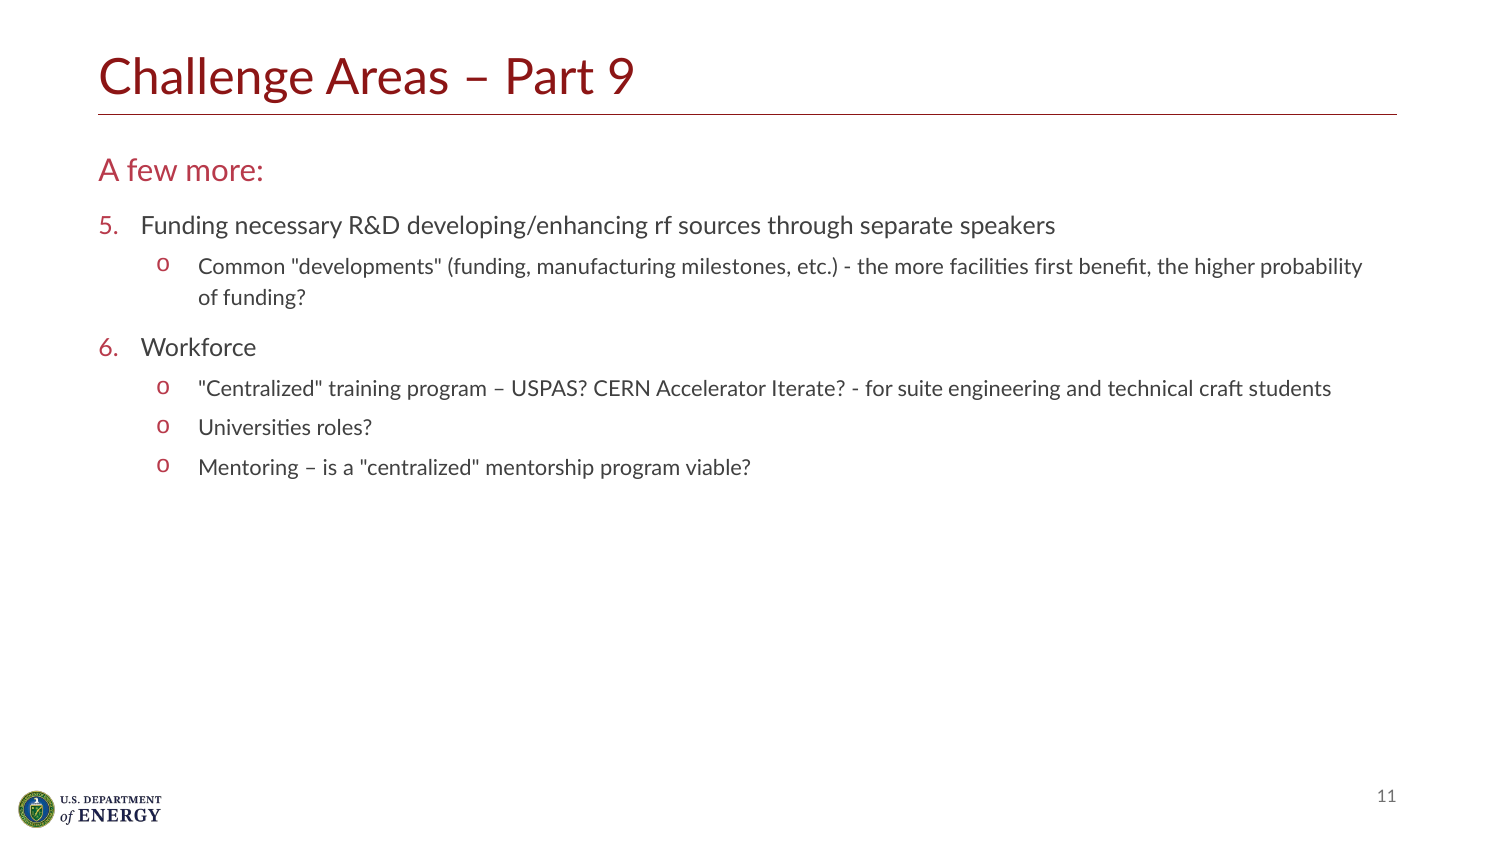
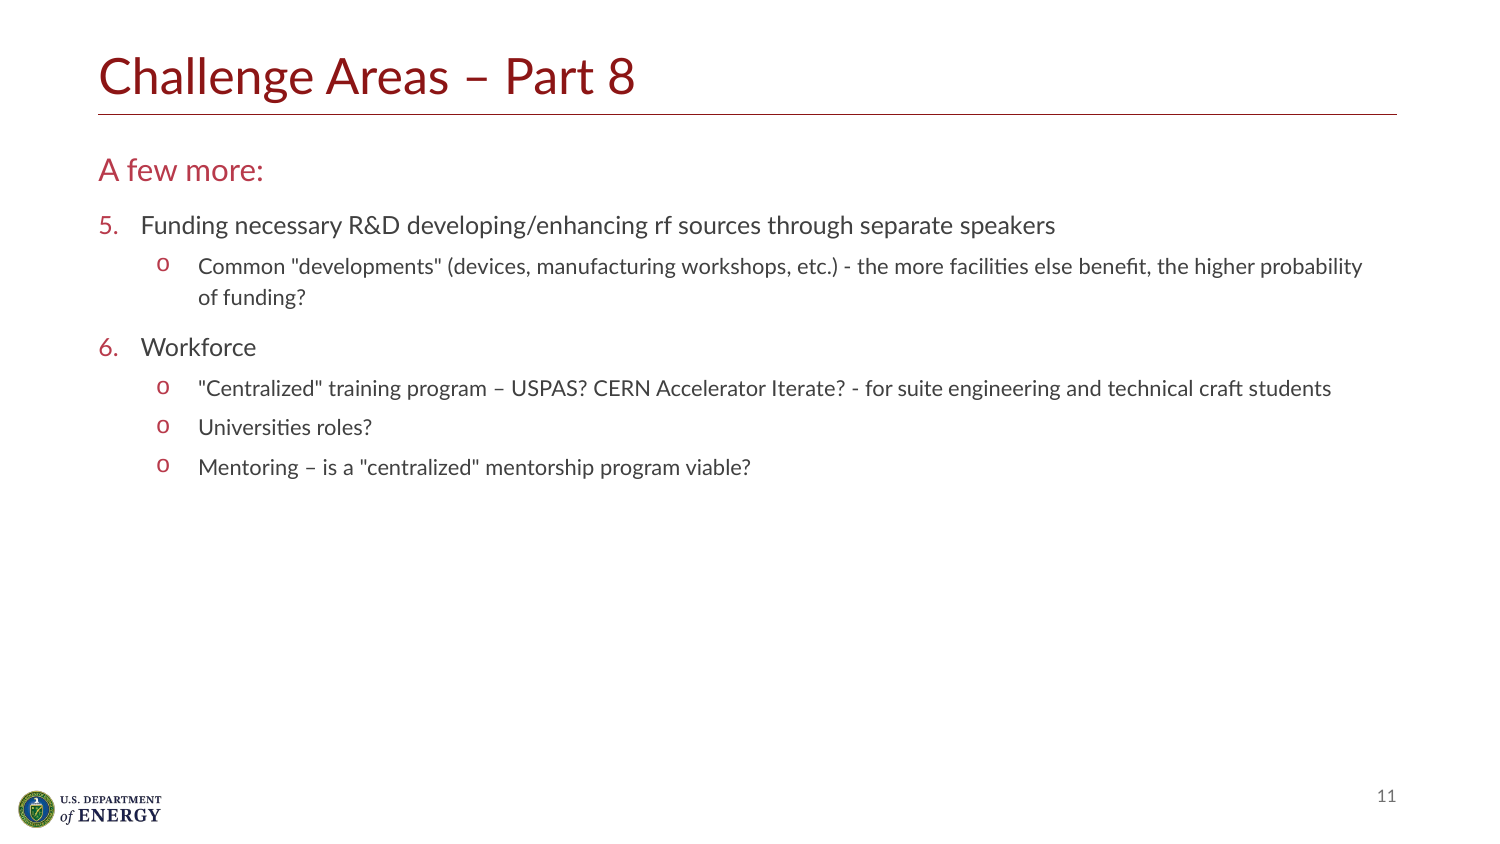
9: 9 -> 8
developments funding: funding -> devices
milestones: milestones -> workshops
first: first -> else
